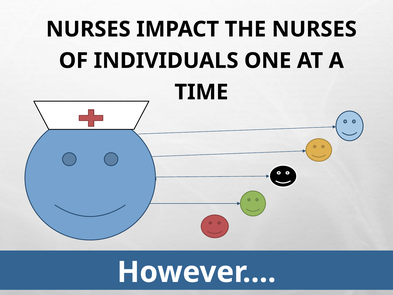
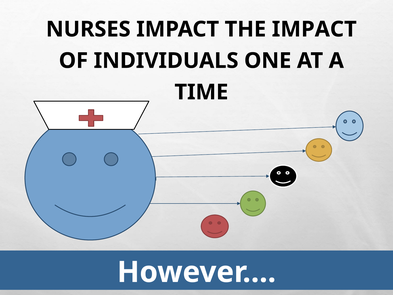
THE NURSES: NURSES -> IMPACT
